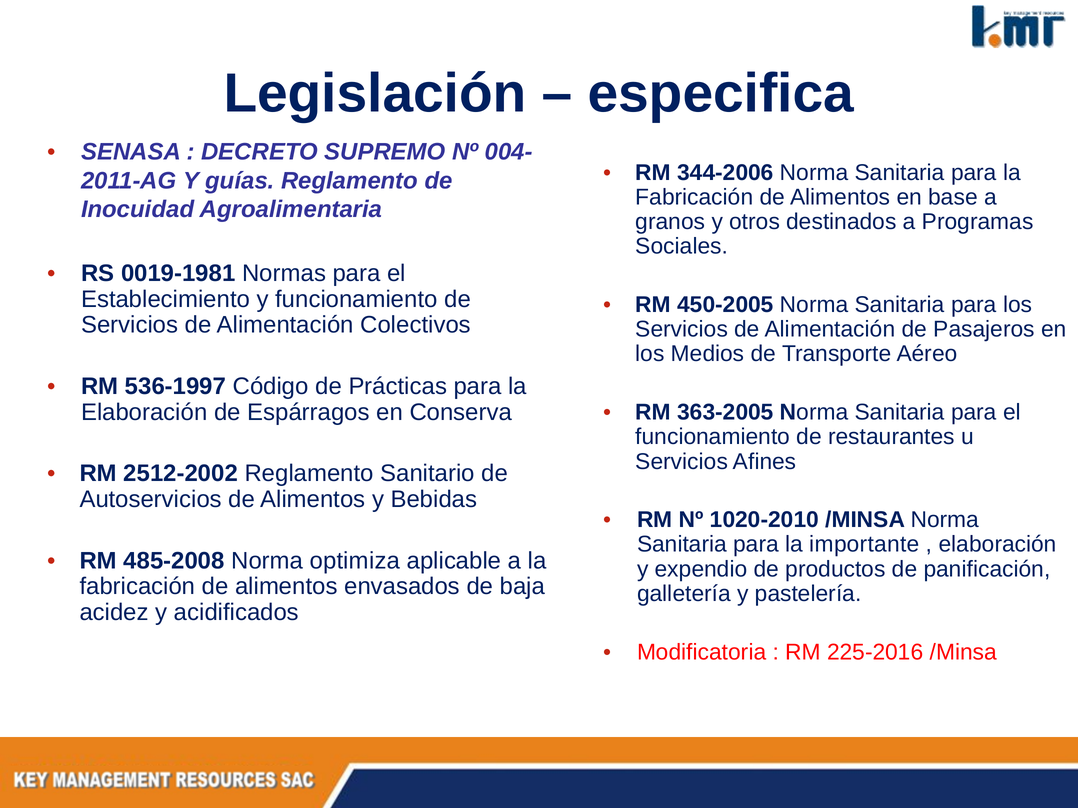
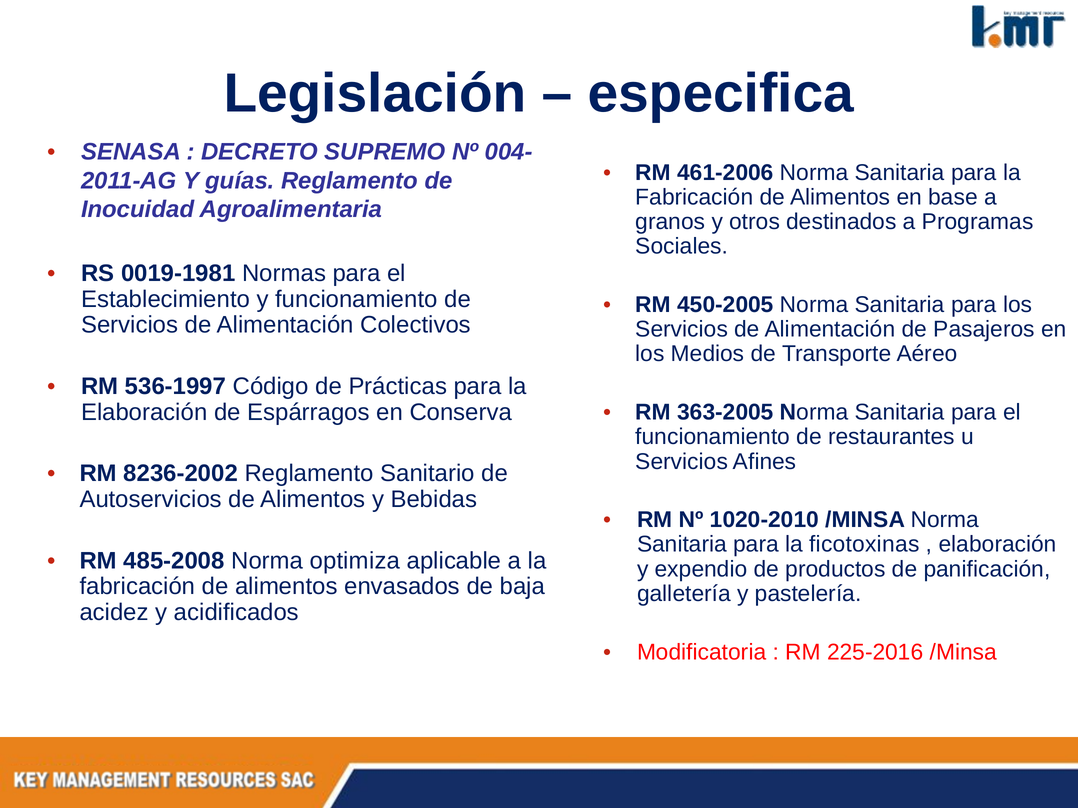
344-2006: 344-2006 -> 461-2006
2512-2002: 2512-2002 -> 8236-2002
importante: importante -> ficotoxinas
